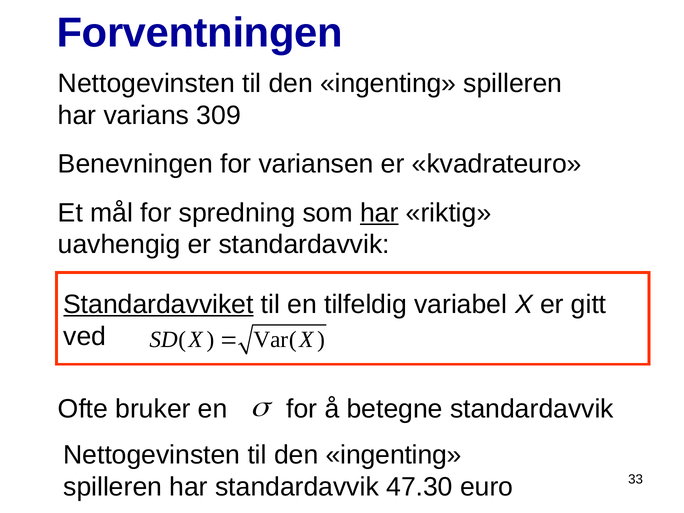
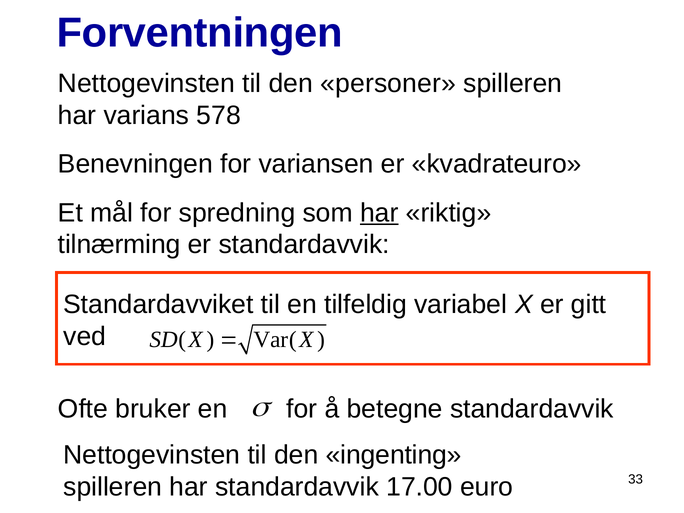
ingenting at (388, 83): ingenting -> personer
309: 309 -> 578
uavhengig: uavhengig -> tilnærming
Standardavviket underline: present -> none
47.30: 47.30 -> 17.00
